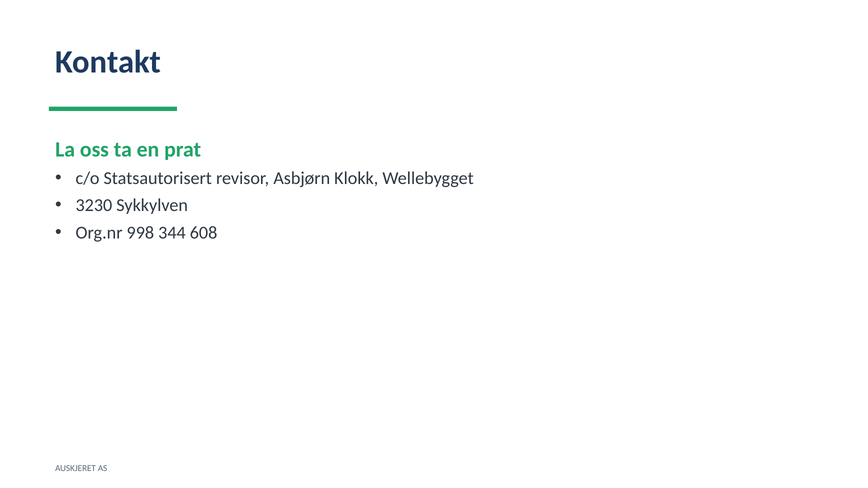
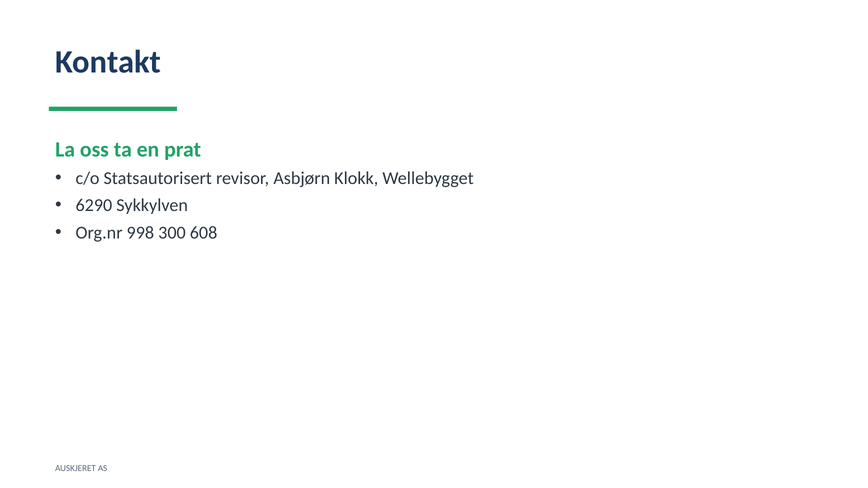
3230: 3230 -> 6290
344: 344 -> 300
